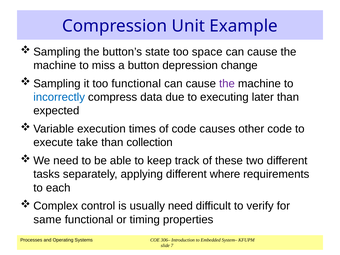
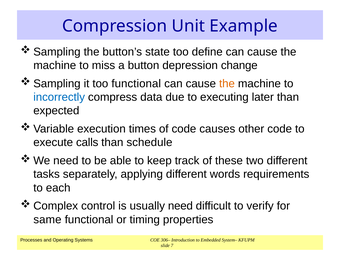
space: space -> define
the at (227, 84) colour: purple -> orange
take: take -> calls
collection: collection -> schedule
where: where -> words
